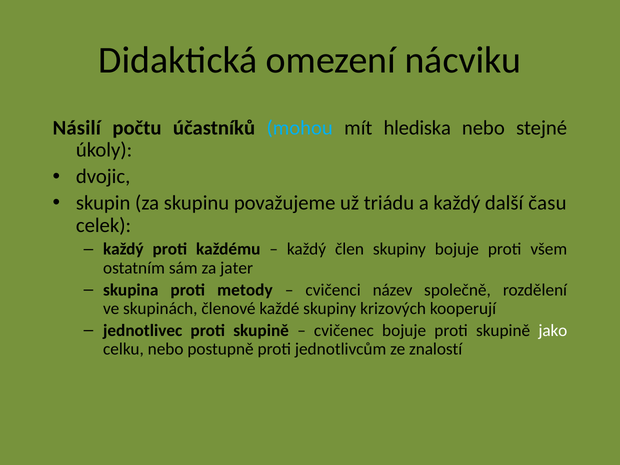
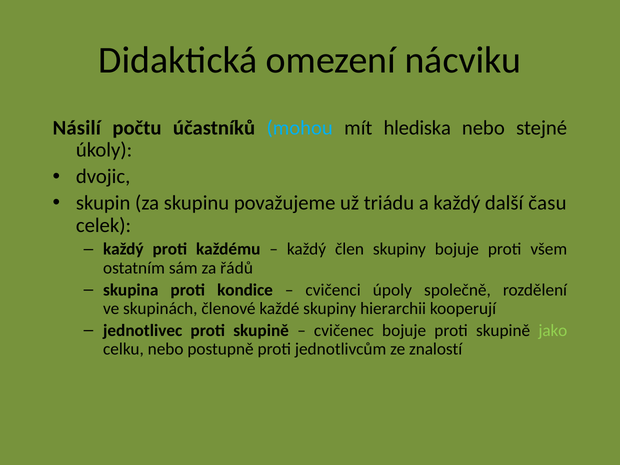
jater: jater -> řádů
metody: metody -> kondice
název: název -> úpoly
krizových: krizových -> hierarchii
jako colour: white -> light green
